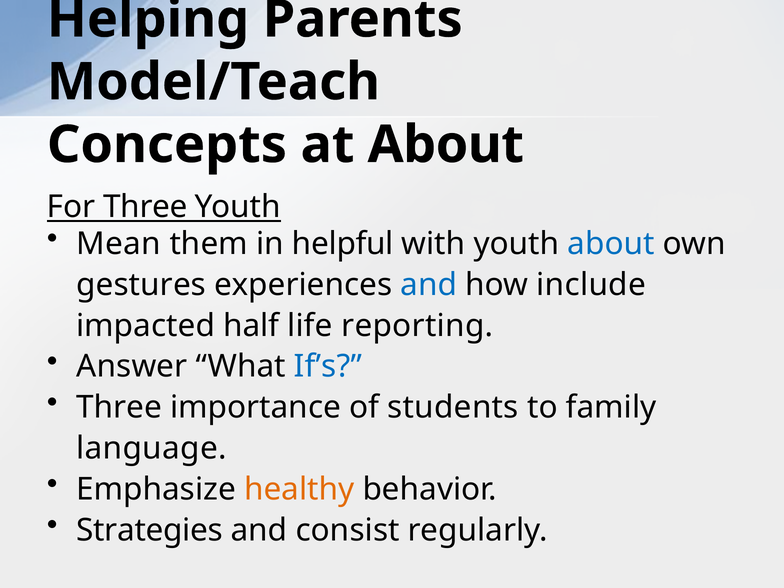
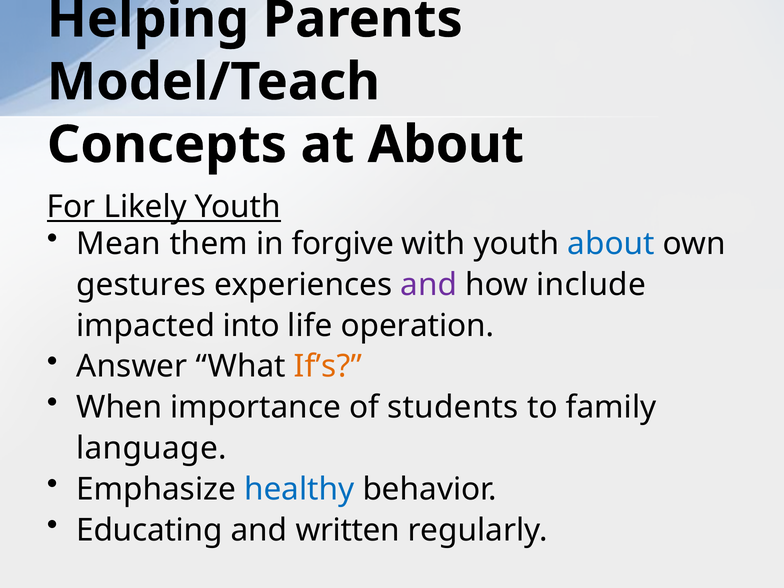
For Three: Three -> Likely
helpful: helpful -> forgive
and at (429, 285) colour: blue -> purple
half: half -> into
reporting: reporting -> operation
If’s colour: blue -> orange
Three at (119, 407): Three -> When
healthy colour: orange -> blue
Strategies: Strategies -> Educating
consist: consist -> written
